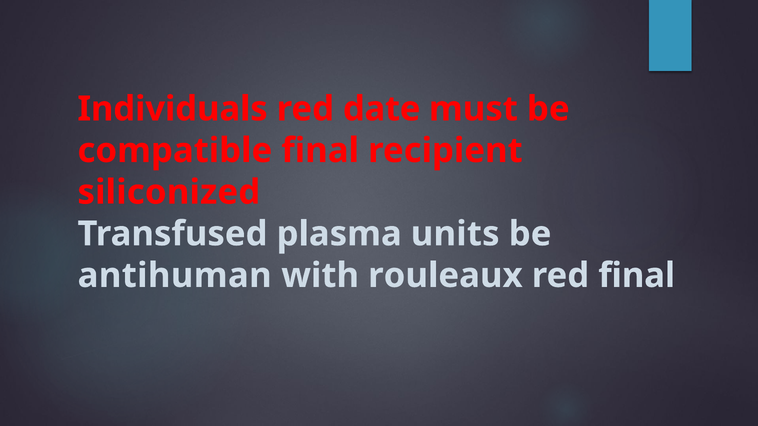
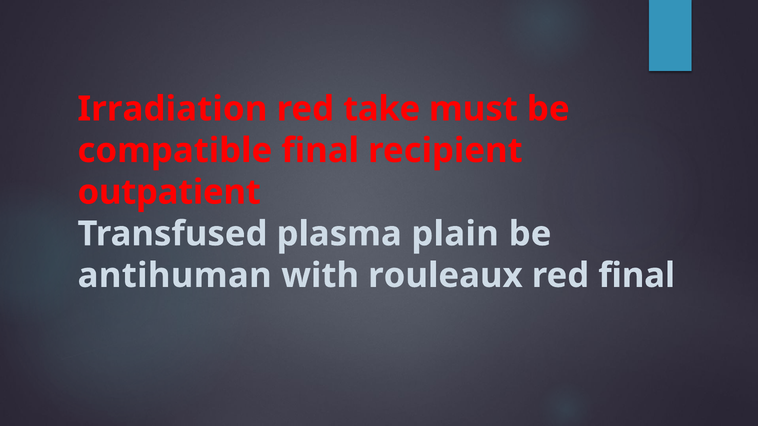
Individuals: Individuals -> Irradiation
date: date -> take
siliconized: siliconized -> outpatient
units: units -> plain
